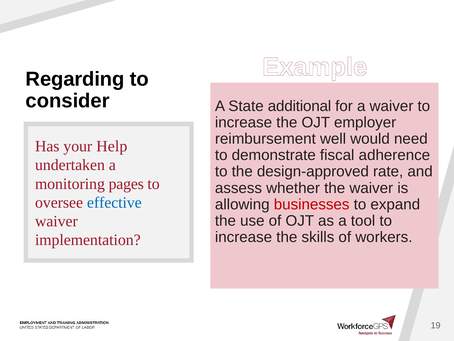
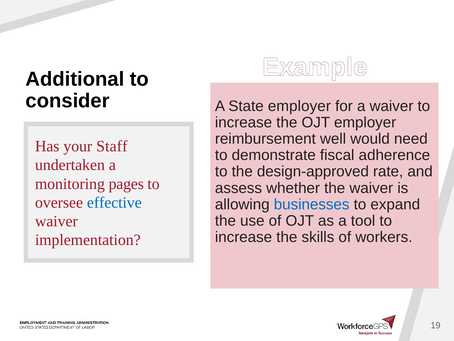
Regarding: Regarding -> Additional
State additional: additional -> employer
Help: Help -> Staff
businesses colour: red -> blue
